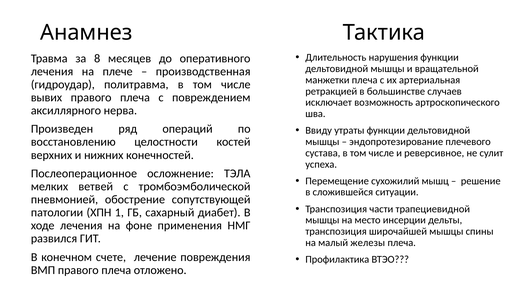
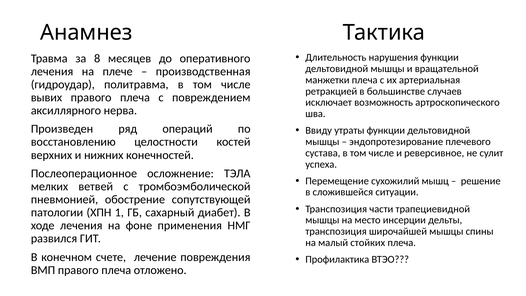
железы: железы -> стойких
